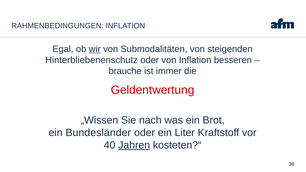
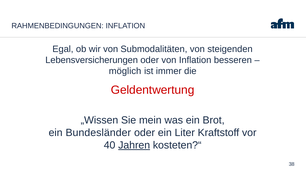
wir underline: present -> none
Hinterbliebenenschutz: Hinterbliebenenschutz -> Lebensversicherungen
brauche: brauche -> möglich
nach: nach -> mein
